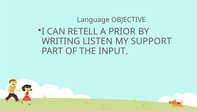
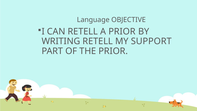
WRITING LISTEN: LISTEN -> RETELL
THE INPUT: INPUT -> PRIOR
